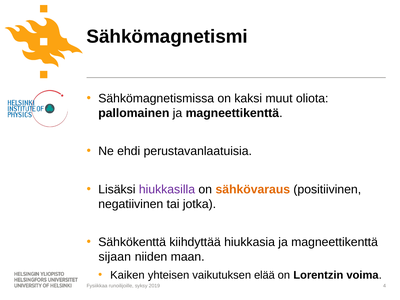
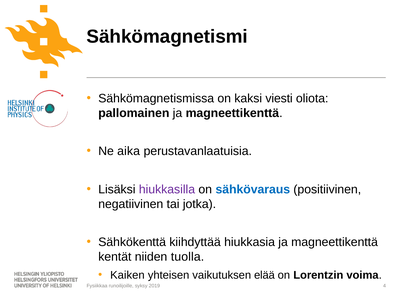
muut: muut -> viesti
ehdi: ehdi -> aika
sähkövaraus colour: orange -> blue
sijaan: sijaan -> kentät
maan: maan -> tuolla
